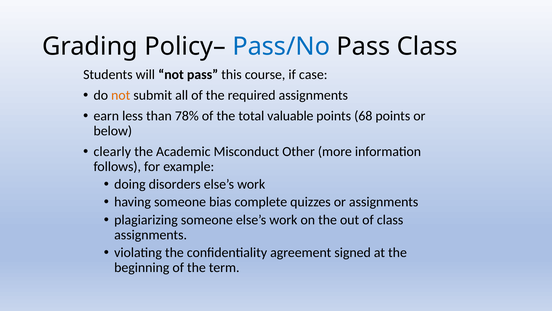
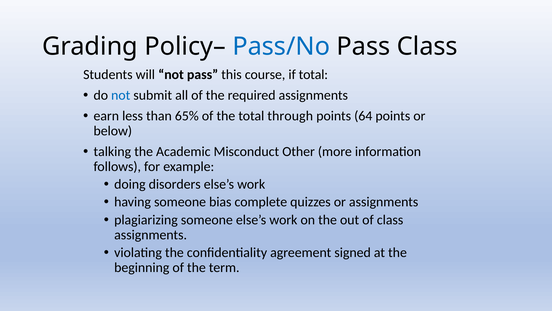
if case: case -> total
not at (121, 95) colour: orange -> blue
78%: 78% -> 65%
valuable: valuable -> through
68: 68 -> 64
clearly: clearly -> talking
